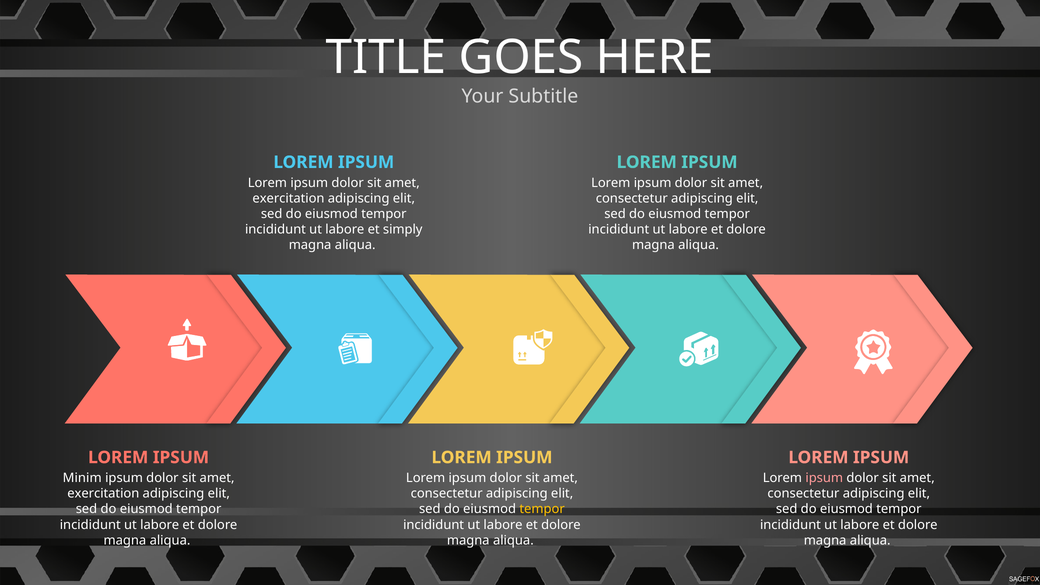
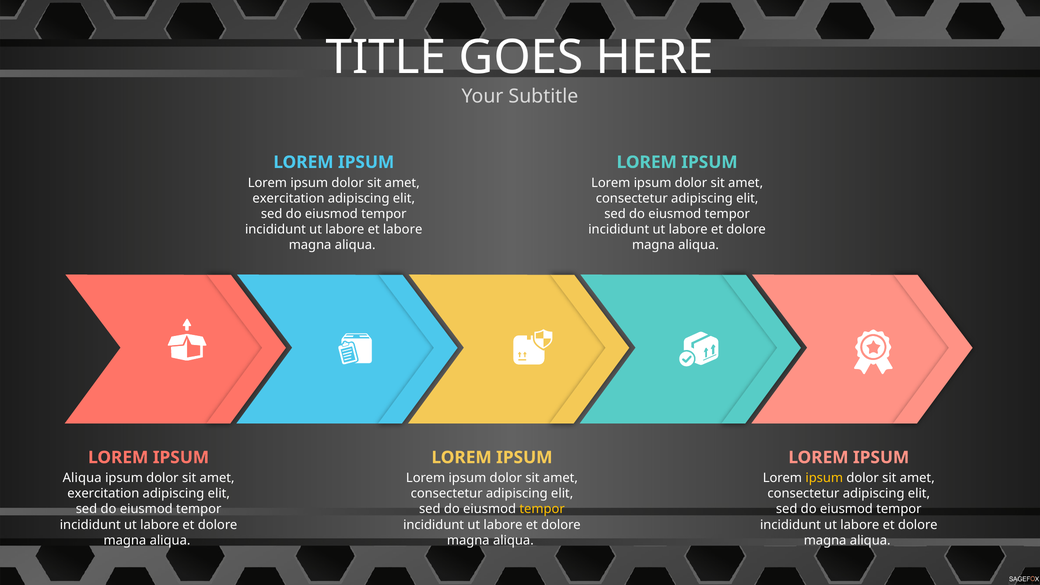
et simply: simply -> labore
Minim at (82, 478): Minim -> Aliqua
ipsum at (824, 478) colour: pink -> yellow
